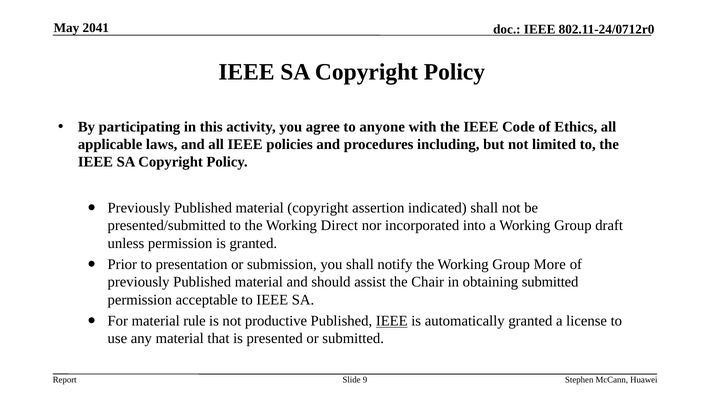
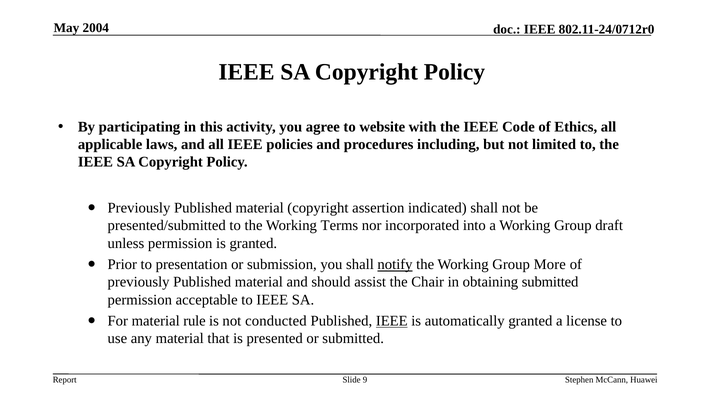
2041: 2041 -> 2004
anyone: anyone -> website
Direct: Direct -> Terms
notify underline: none -> present
productive: productive -> conducted
